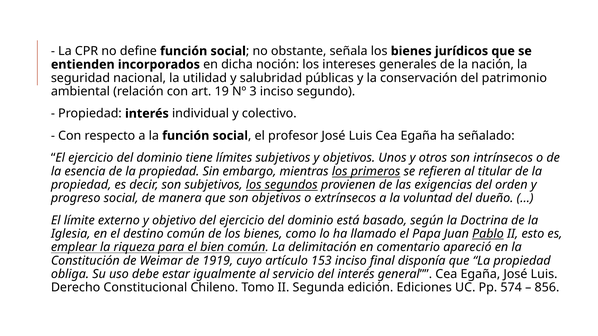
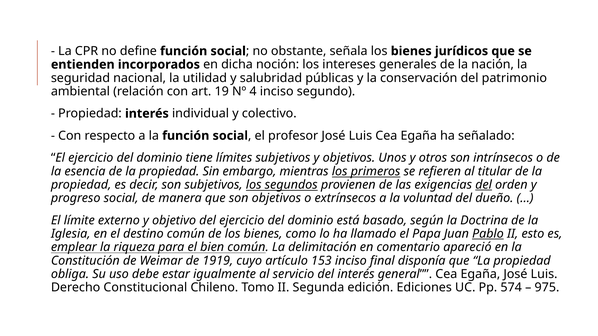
3: 3 -> 4
del at (484, 185) underline: none -> present
856: 856 -> 975
